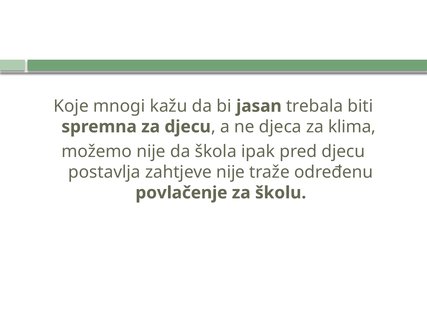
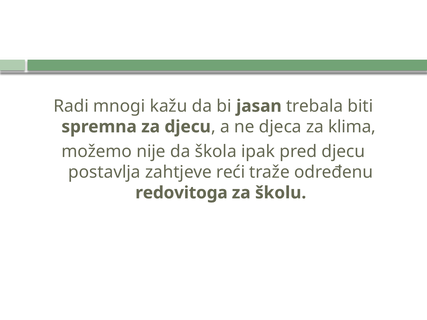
Koje: Koje -> Radi
zahtjeve nije: nije -> reći
povlačenje: povlačenje -> redovitoga
